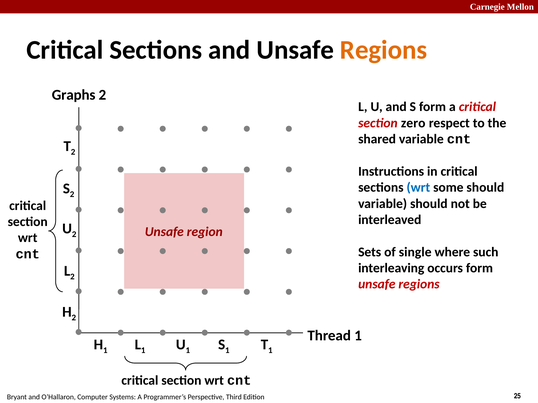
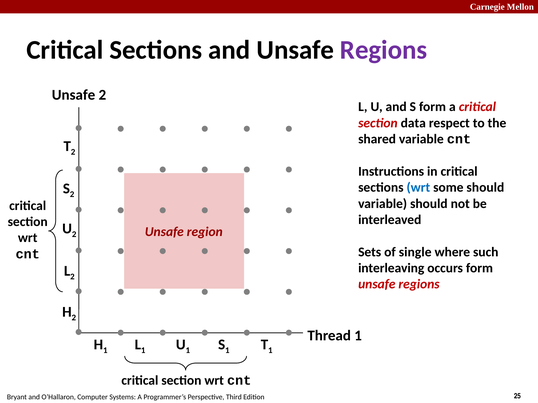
Regions at (384, 50) colour: orange -> purple
Graphs at (74, 95): Graphs -> Unsafe
zero: zero -> data
